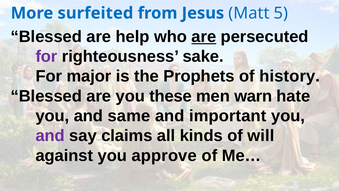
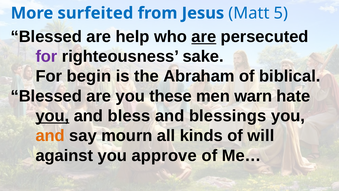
major: major -> begin
Prophets: Prophets -> Abraham
history: history -> biblical
you at (52, 116) underline: none -> present
same: same -> bless
important: important -> blessings
and at (50, 136) colour: purple -> orange
claims: claims -> mourn
